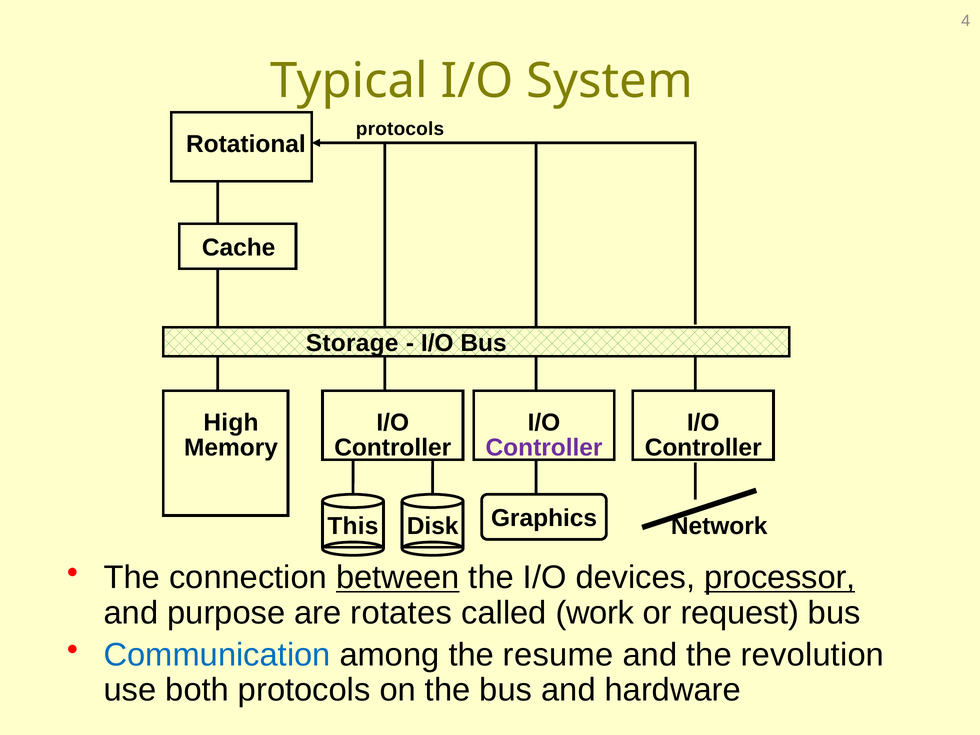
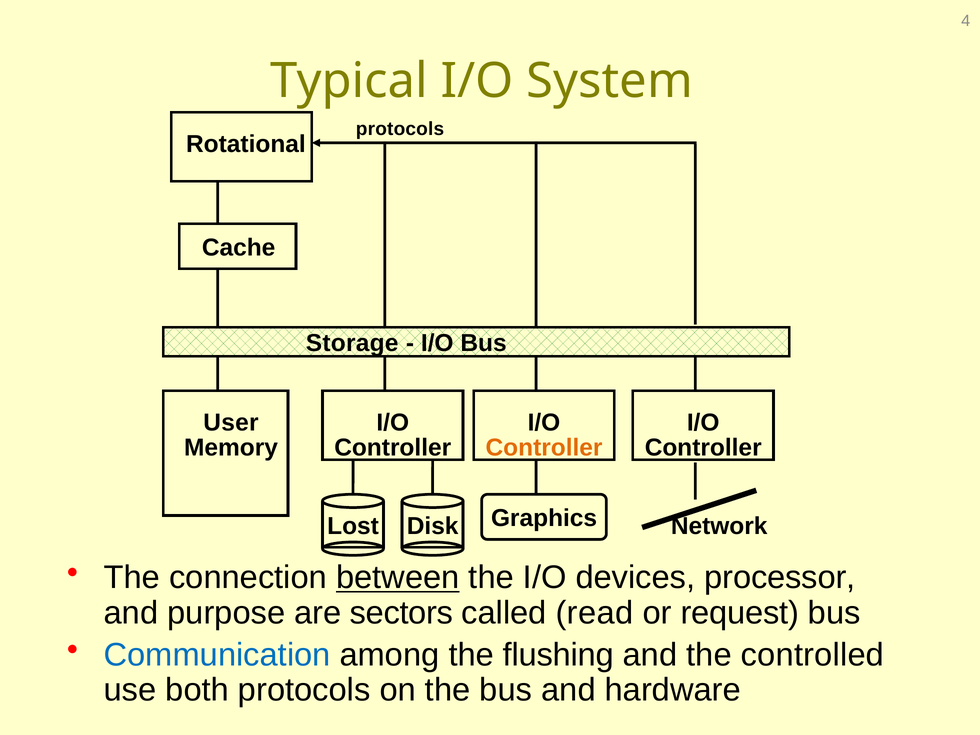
High: High -> User
Controller at (544, 448) colour: purple -> orange
This: This -> Lost
processor underline: present -> none
rotates: rotates -> sectors
work: work -> read
resume: resume -> flushing
revolution: revolution -> controlled
